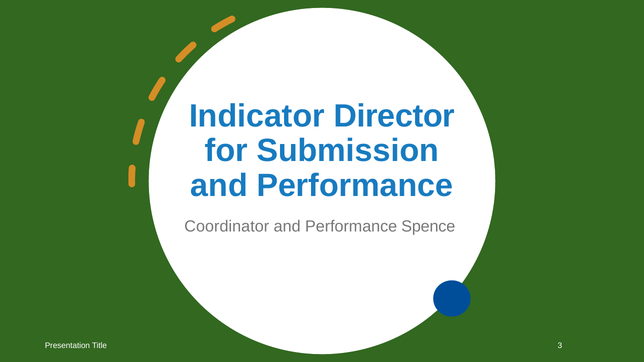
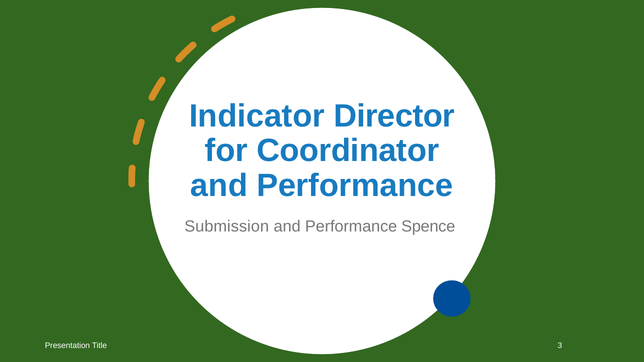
Submission: Submission -> Coordinator
Coordinator: Coordinator -> Submission
